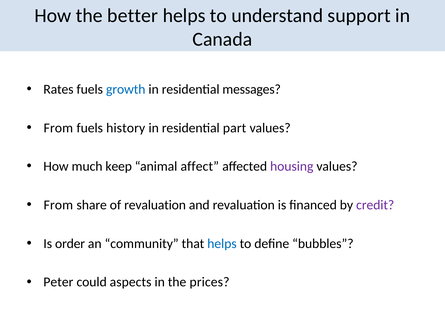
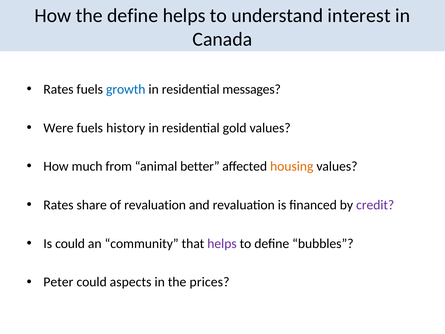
the better: better -> define
support: support -> interest
From at (58, 128): From -> Were
part: part -> gold
keep: keep -> from
affect: affect -> better
housing colour: purple -> orange
From at (58, 205): From -> Rates
Is order: order -> could
helps at (222, 243) colour: blue -> purple
